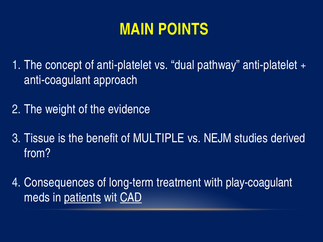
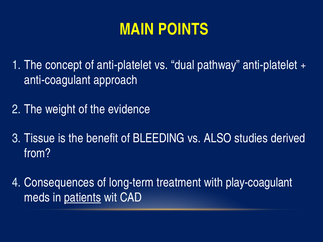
MULTIPLE: MULTIPLE -> BLEEDING
NEJM: NEJM -> ALSO
CAD underline: present -> none
